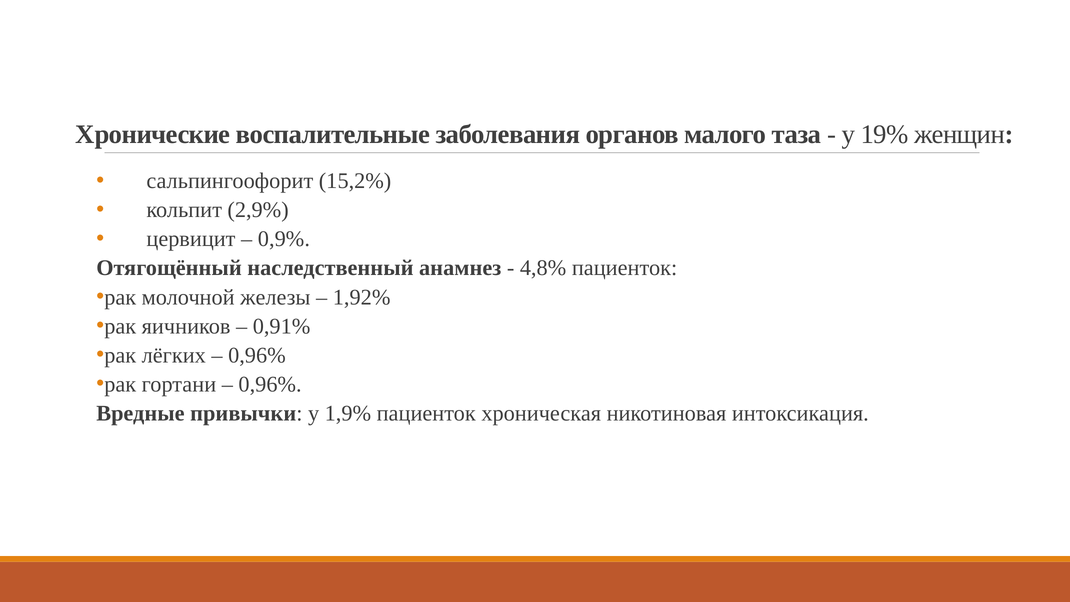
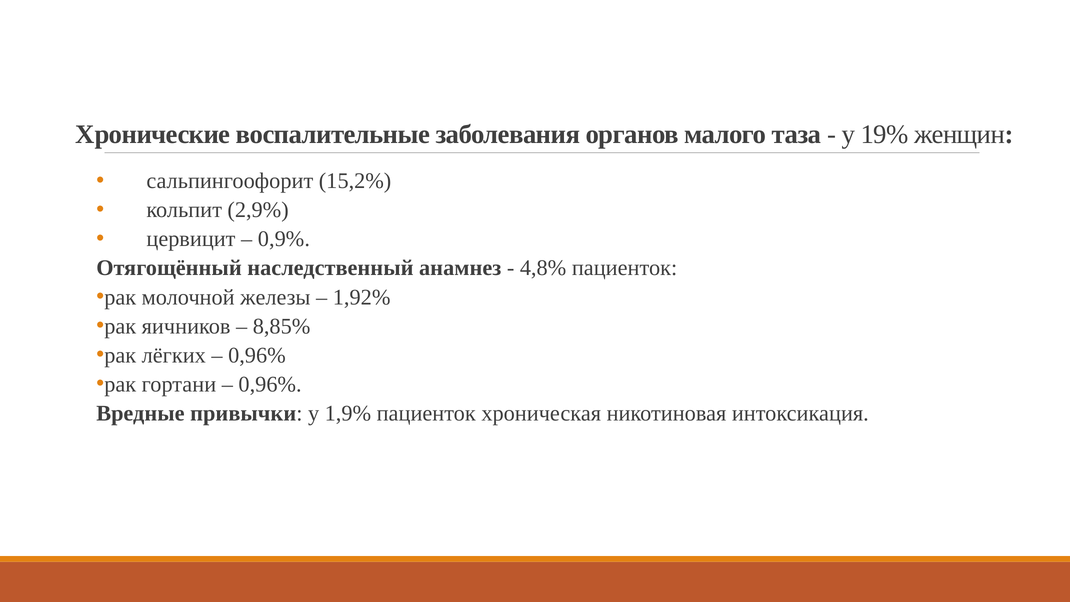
0,91%: 0,91% -> 8,85%
